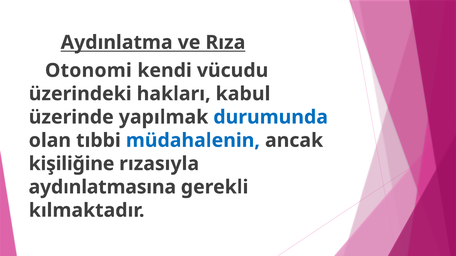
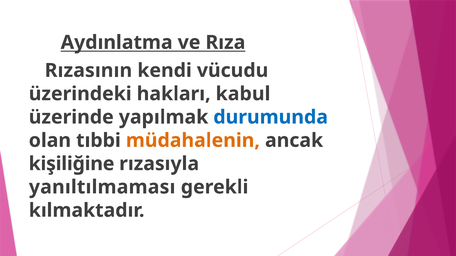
Otonomi: Otonomi -> Rızasının
müdahalenin colour: blue -> orange
aydınlatmasına: aydınlatmasına -> yanıltılmaması
